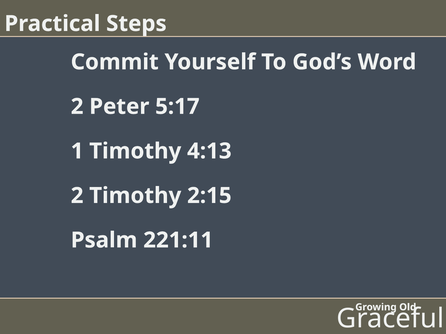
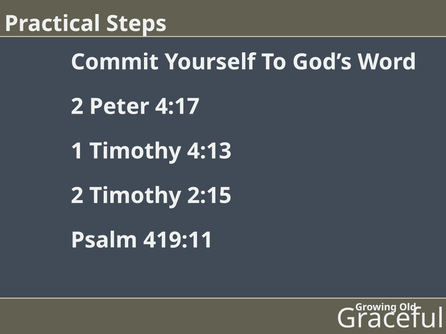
5:17: 5:17 -> 4:17
221:11: 221:11 -> 419:11
